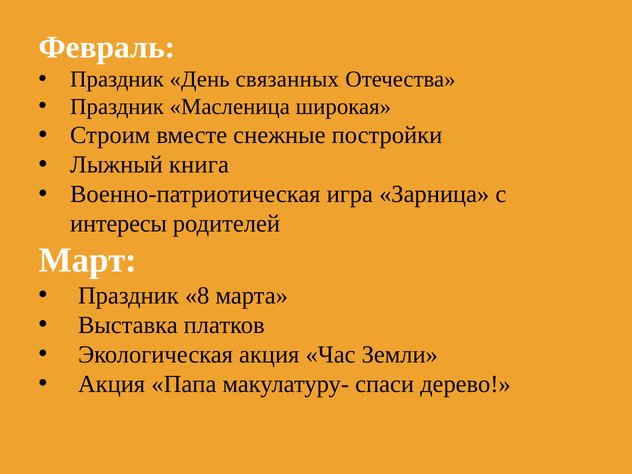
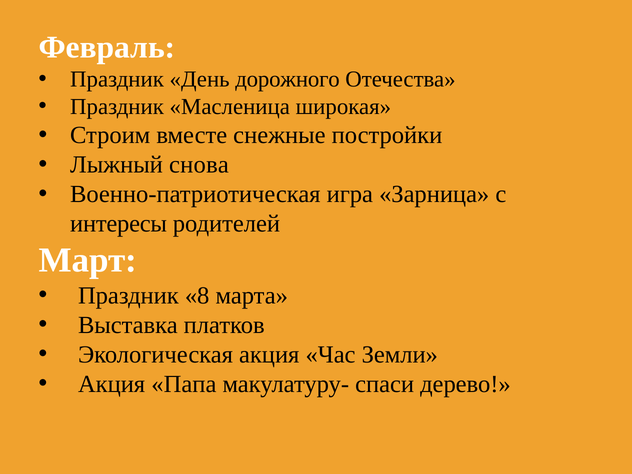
связанных: связанных -> дорожного
книга: книга -> снова
